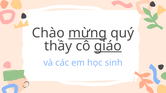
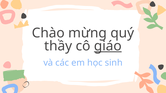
mừng underline: present -> none
